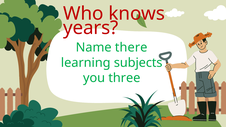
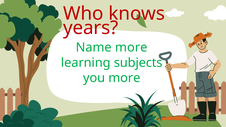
Name there: there -> more
you three: three -> more
